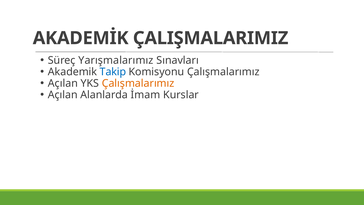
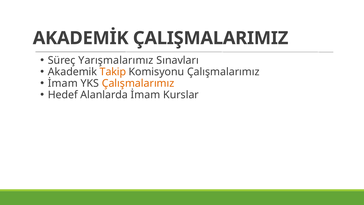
Takip colour: blue -> orange
Açılan at (63, 83): Açılan -> İmam
Açılan at (63, 95): Açılan -> Hedef
